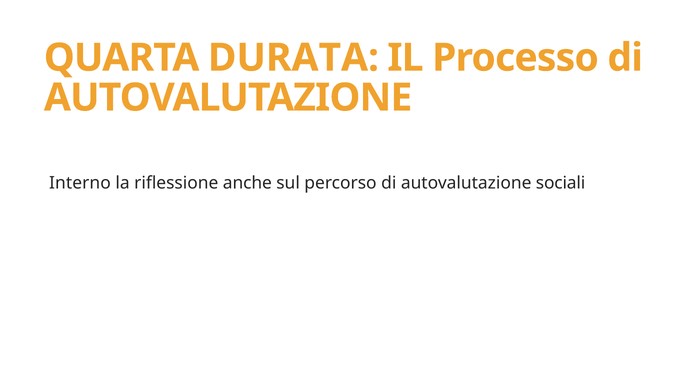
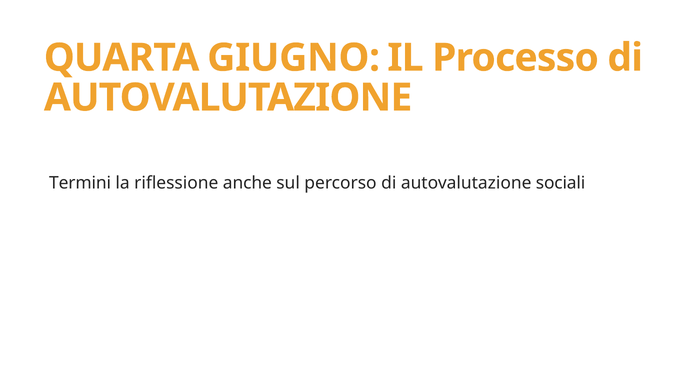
DURATA: DURATA -> GIUGNO
Interno: Interno -> Termini
